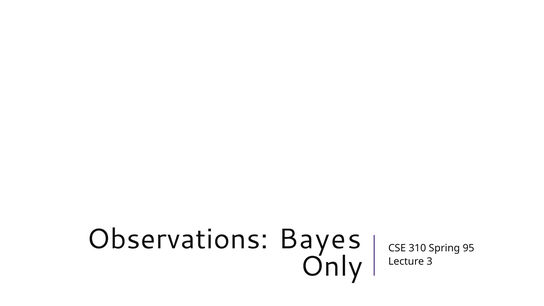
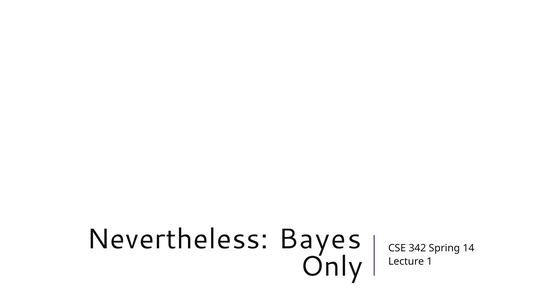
Observations: Observations -> Nevertheless
310: 310 -> 342
95: 95 -> 14
3: 3 -> 1
